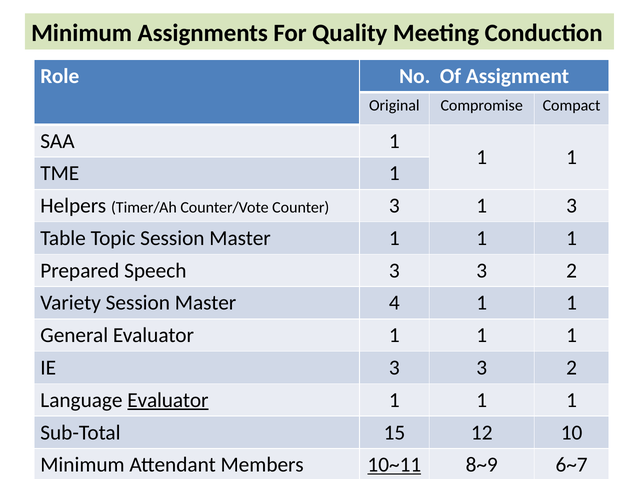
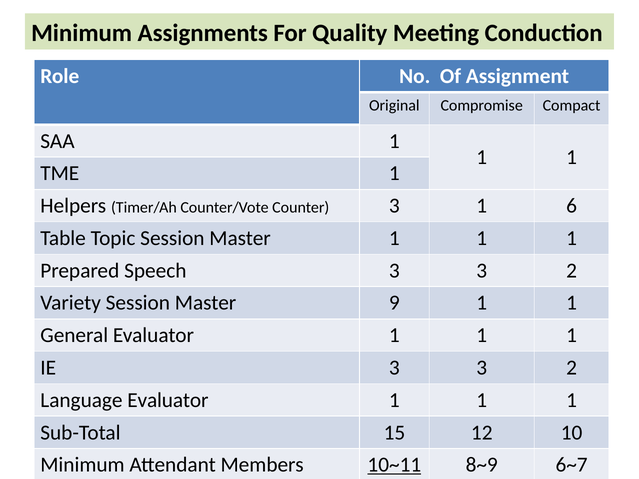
1 3: 3 -> 6
4: 4 -> 9
Evaluator at (168, 400) underline: present -> none
